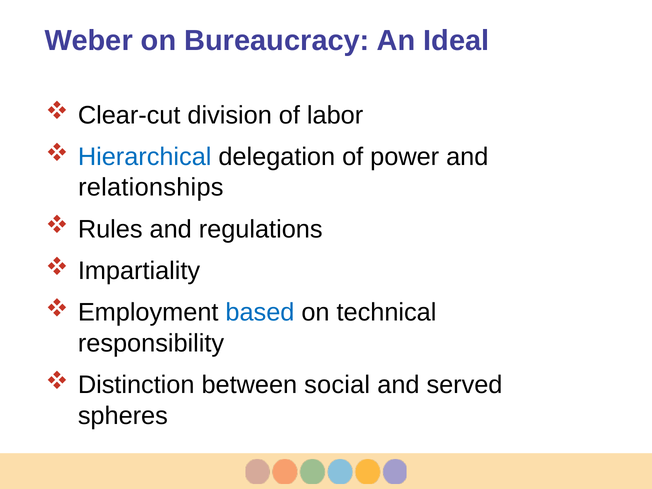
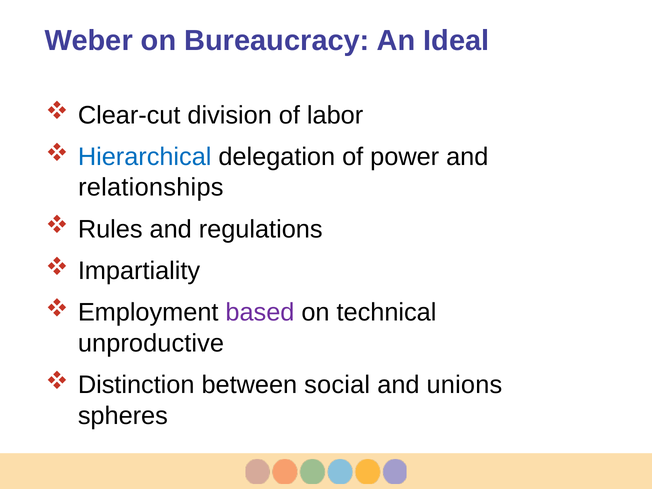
based colour: blue -> purple
responsibility: responsibility -> unproductive
served: served -> unions
